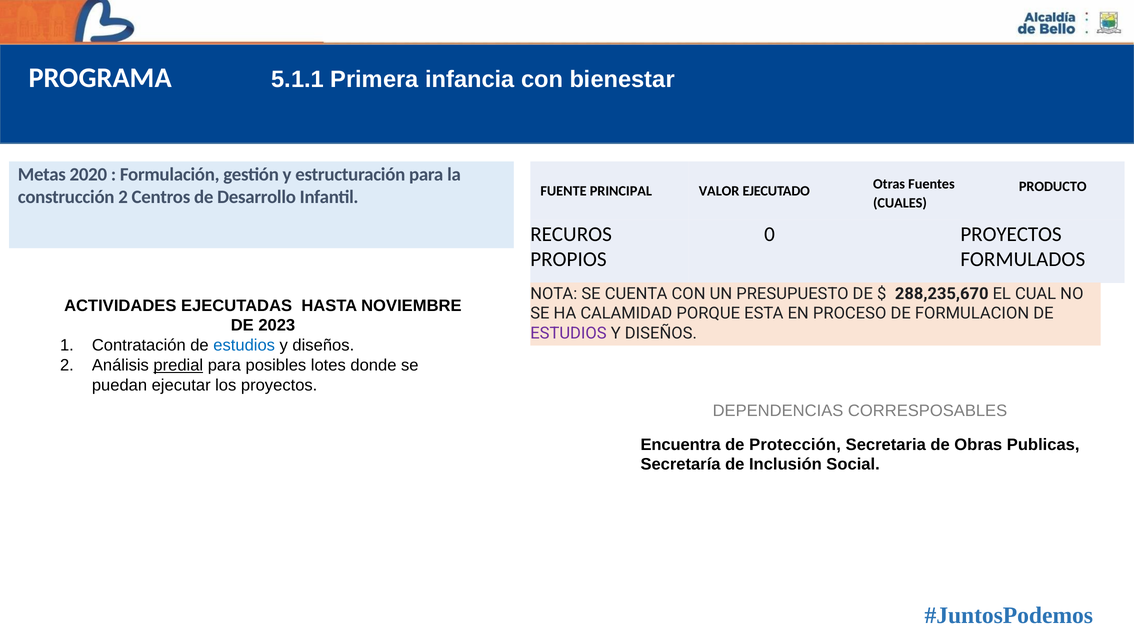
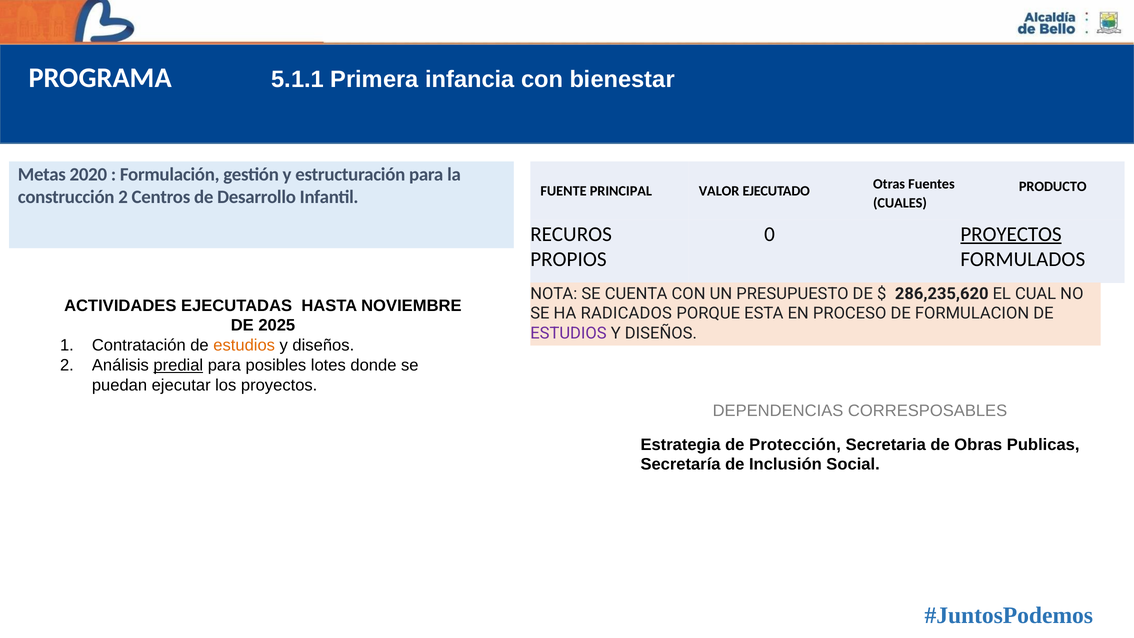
PROYECTOS at (1011, 234) underline: none -> present
288,235,670: 288,235,670 -> 286,235,620
CALAMIDAD: CALAMIDAD -> RADICADOS
2023: 2023 -> 2025
estudios at (244, 345) colour: blue -> orange
Encuentra: Encuentra -> Estrategia
